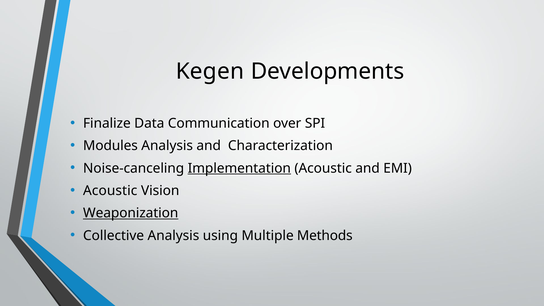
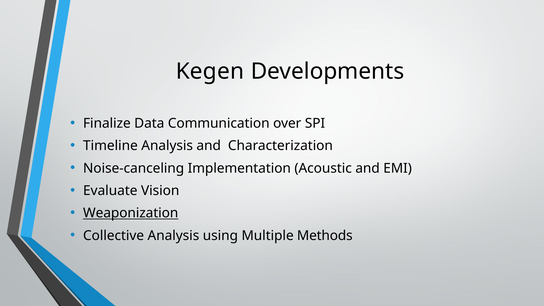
Modules: Modules -> Timeline
Implementation underline: present -> none
Acoustic at (110, 191): Acoustic -> Evaluate
